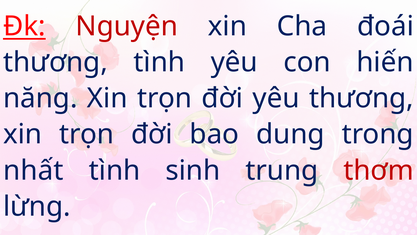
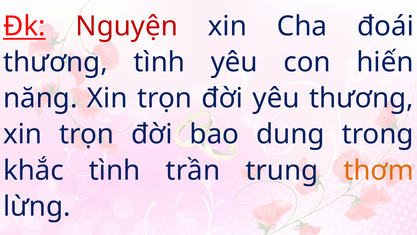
nhất: nhất -> khắc
sinh: sinh -> trần
thơm colour: red -> orange
